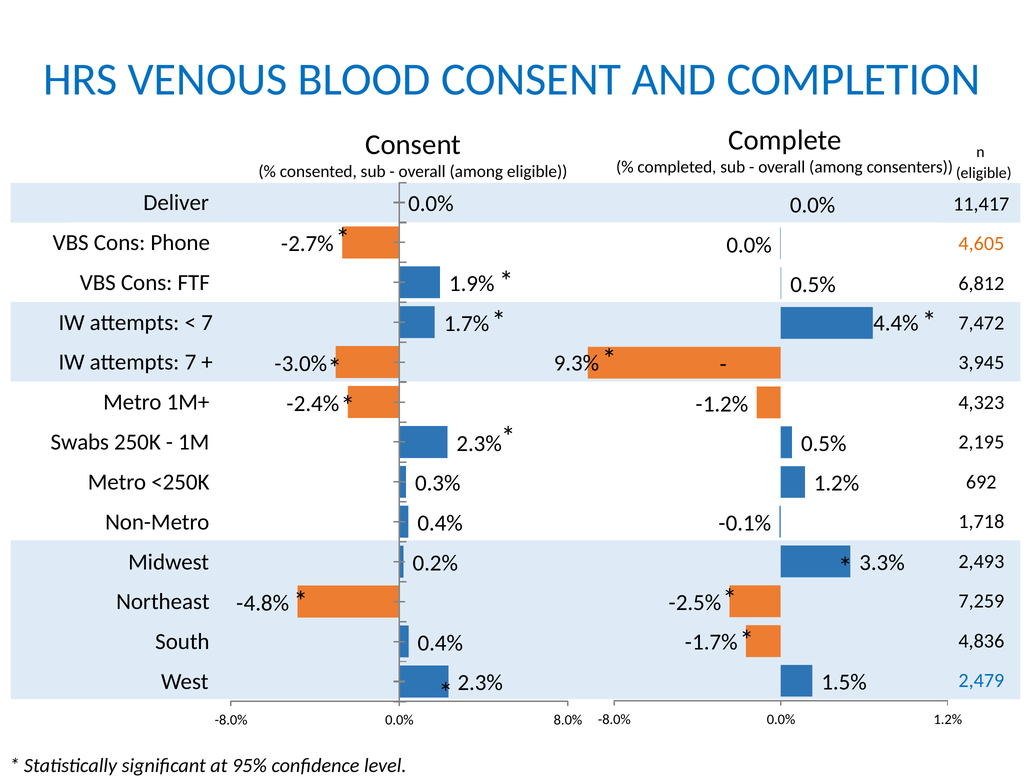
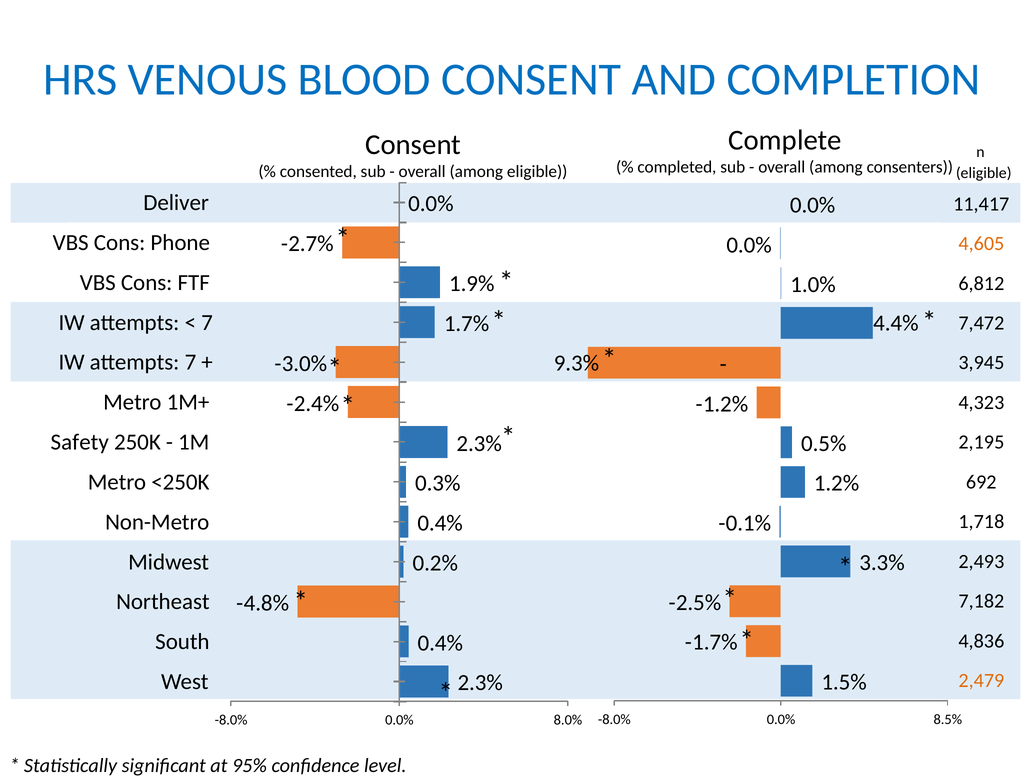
0.5% at (813, 285): 0.5% -> 1.0%
Swabs: Swabs -> Safety
7,259: 7,259 -> 7,182
2,479 colour: blue -> orange
0.0% 1.2%: 1.2% -> 8.5%
